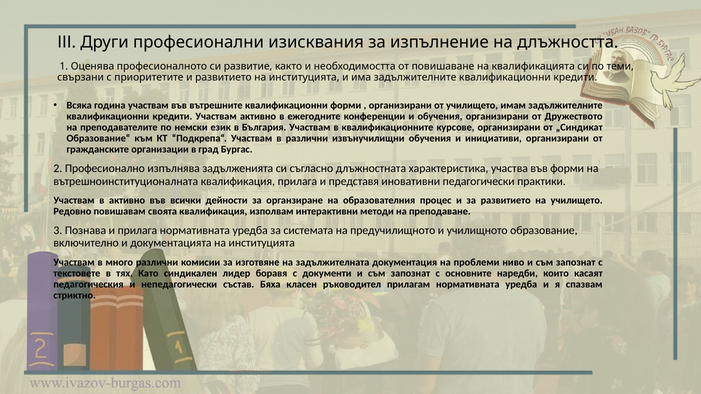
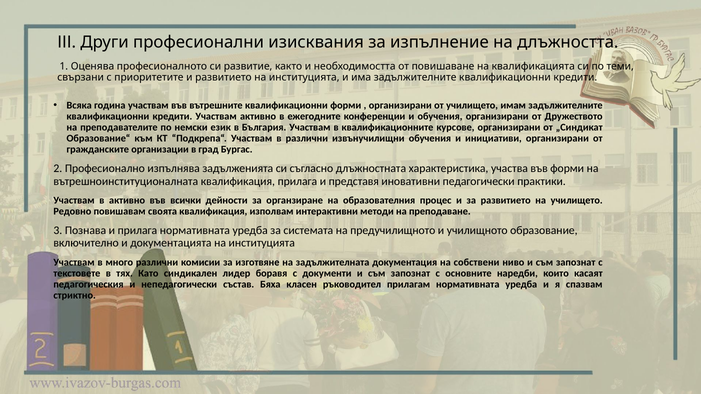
проблеми: проблеми -> собствени
